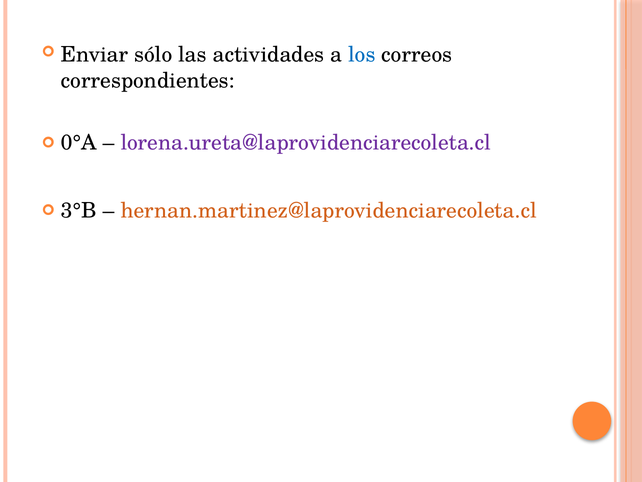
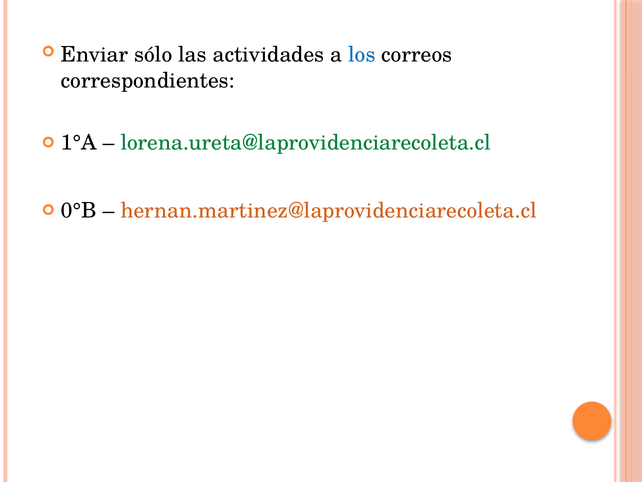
0°A: 0°A -> 1°A
lorena.ureta@laprovidenciarecoleta.cl colour: purple -> green
3°B: 3°B -> 0°B
